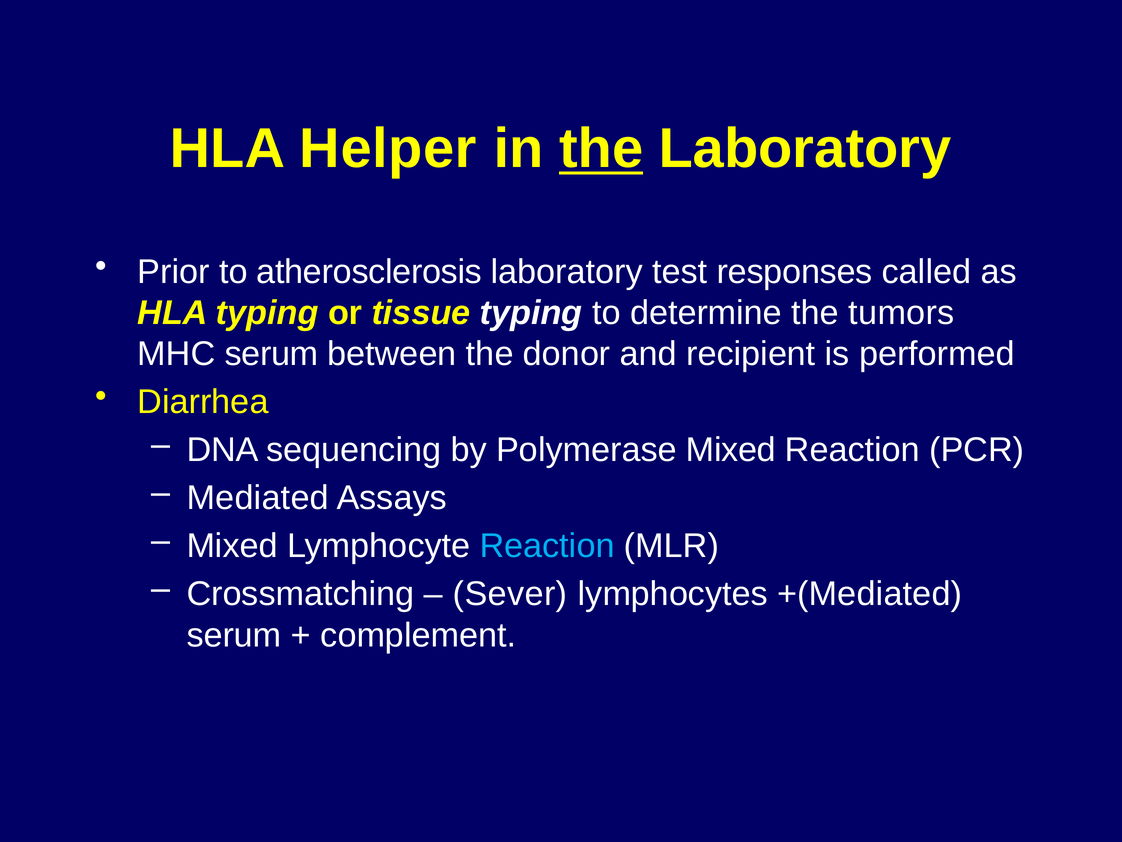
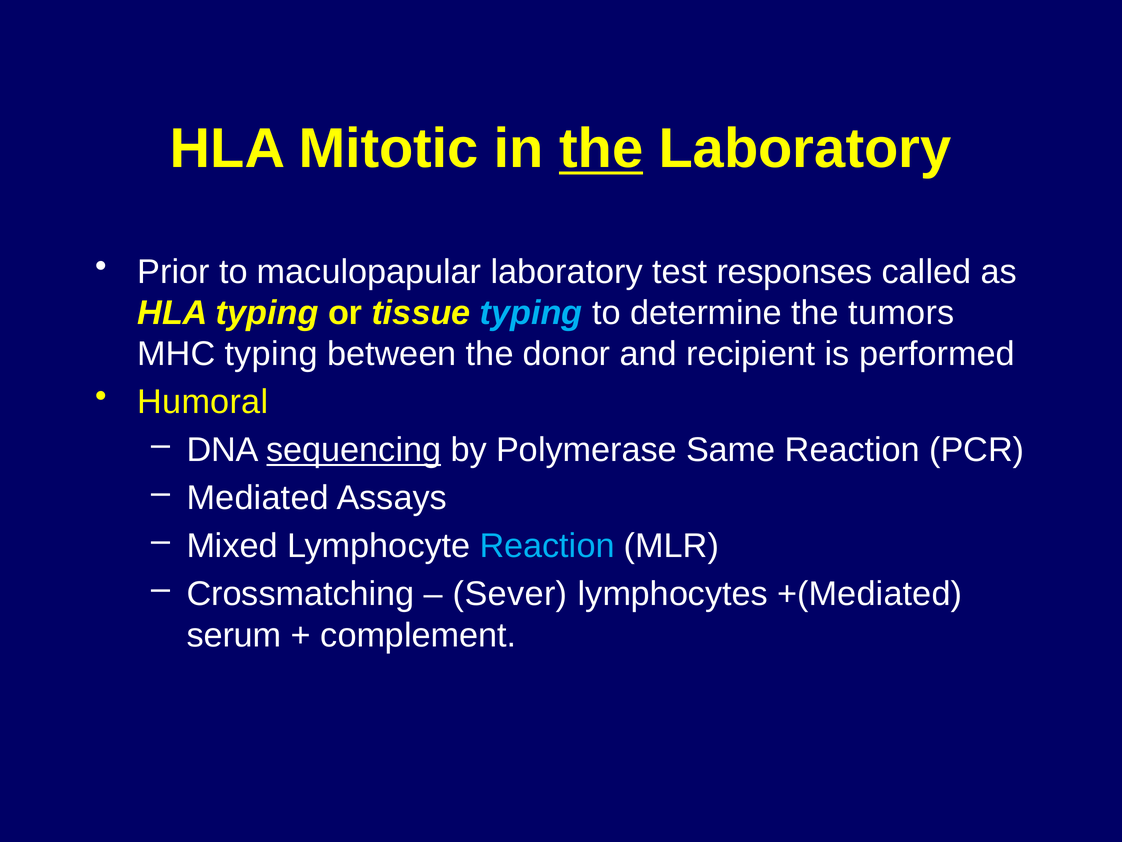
Helper: Helper -> Mitotic
atherosclerosis: atherosclerosis -> maculopapular
typing at (531, 313) colour: white -> light blue
MHC serum: serum -> typing
Diarrhea: Diarrhea -> Humoral
sequencing underline: none -> present
Polymerase Mixed: Mixed -> Same
